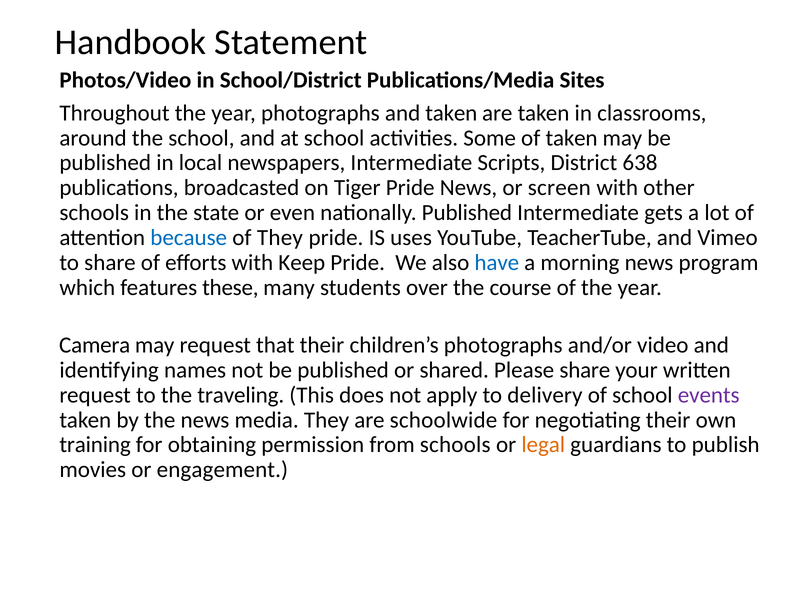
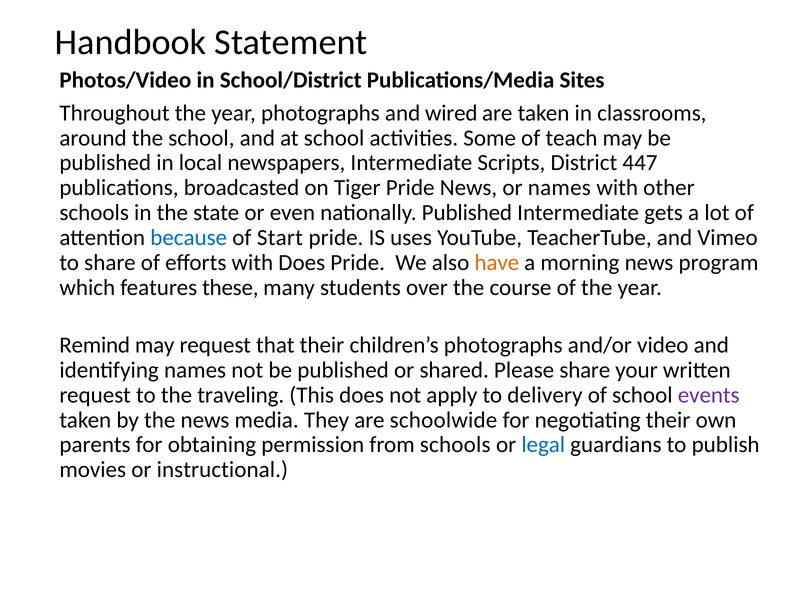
and taken: taken -> wired
of taken: taken -> teach
638: 638 -> 447
or screen: screen -> names
of They: They -> Start
with Keep: Keep -> Does
have colour: blue -> orange
Camera: Camera -> Remind
training: training -> parents
legal colour: orange -> blue
engagement: engagement -> instructional
